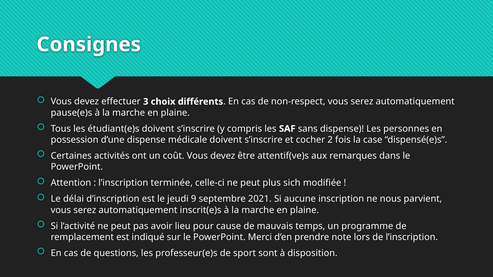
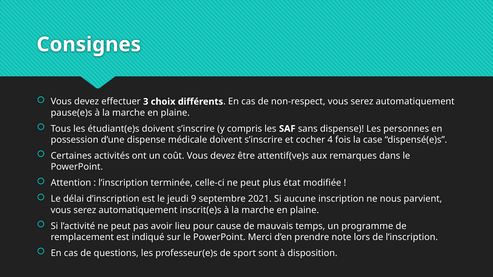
2: 2 -> 4
sich: sich -> état
